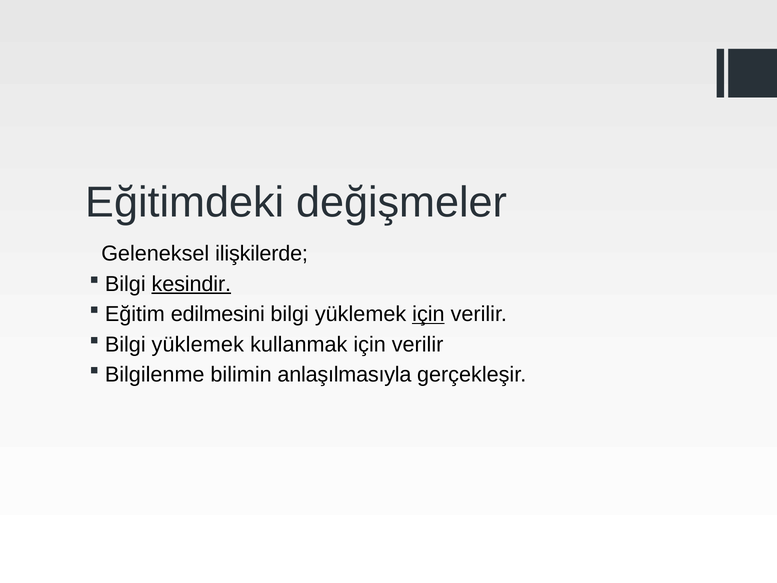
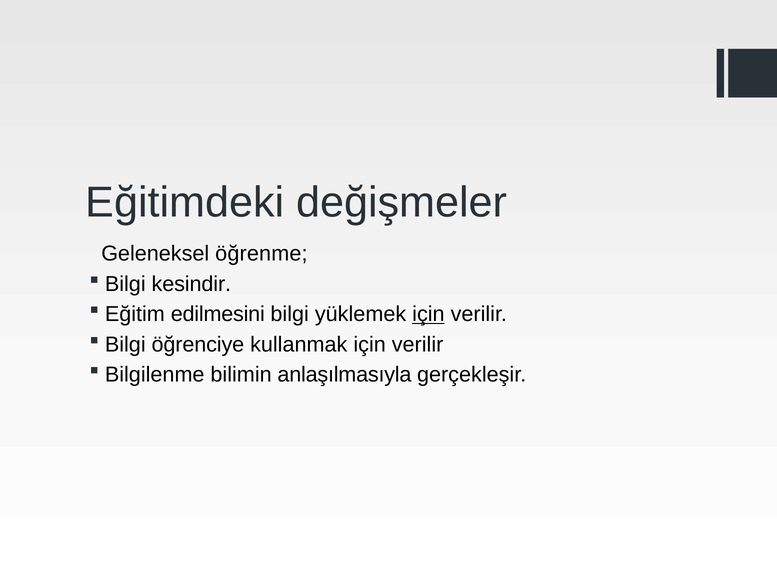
ilişkilerde: ilişkilerde -> öğrenme
kesindir underline: present -> none
yüklemek at (198, 344): yüklemek -> öğrenciye
